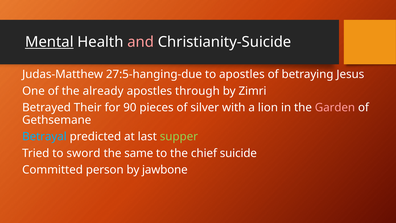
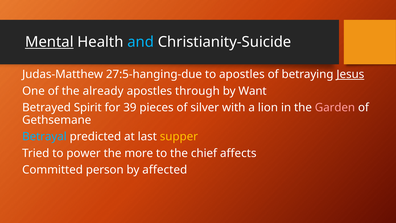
and colour: pink -> light blue
Jesus underline: none -> present
Zimri: Zimri -> Want
Their: Their -> Spirit
90: 90 -> 39
supper colour: light green -> yellow
sword: sword -> power
same: same -> more
suicide: suicide -> affects
jawbone: jawbone -> affected
